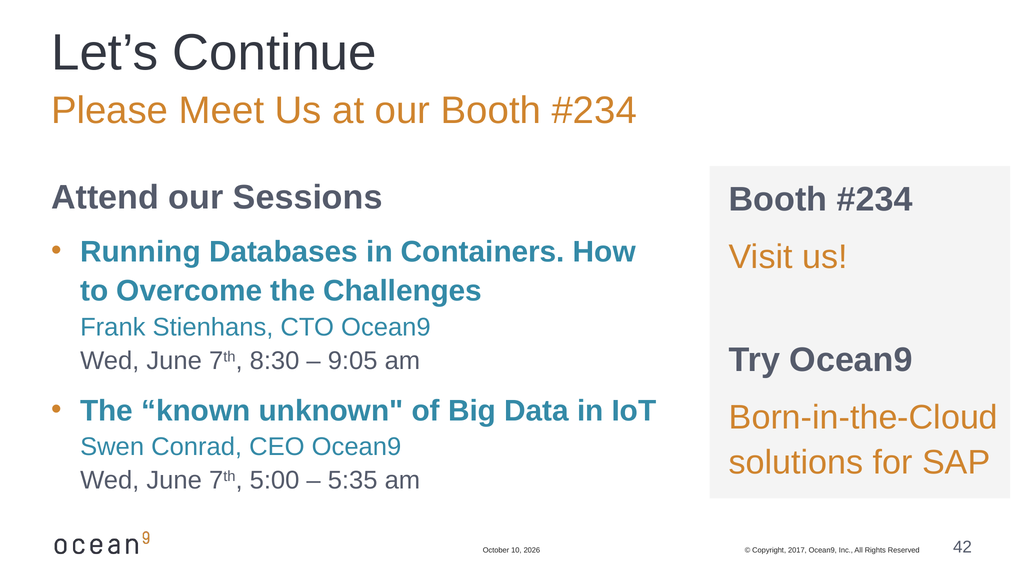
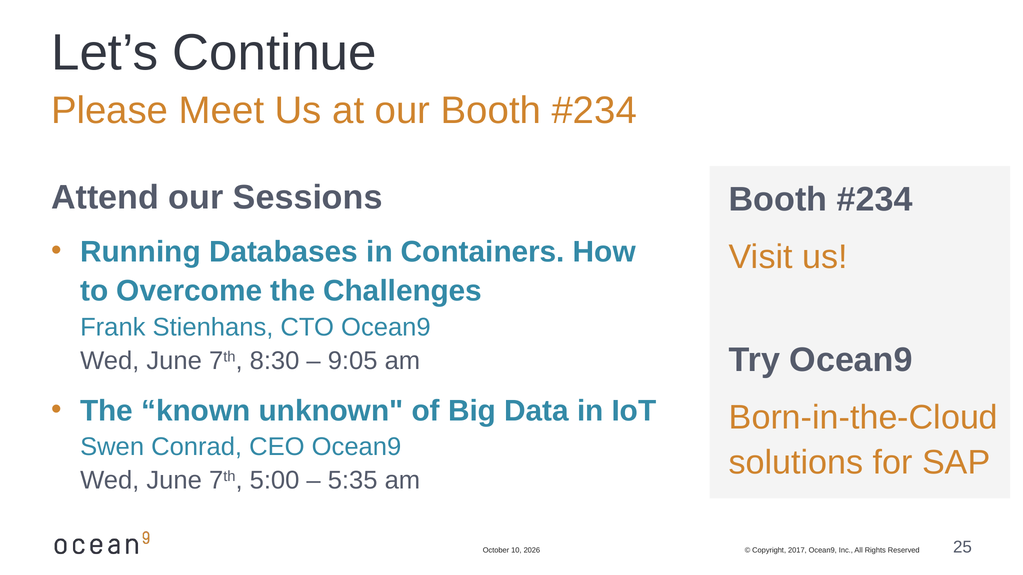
42: 42 -> 25
